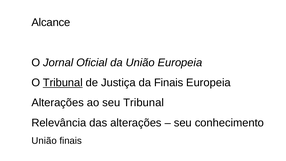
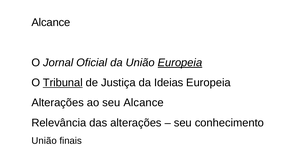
Europeia at (180, 63) underline: none -> present
da Finais: Finais -> Ideias
seu Tribunal: Tribunal -> Alcance
